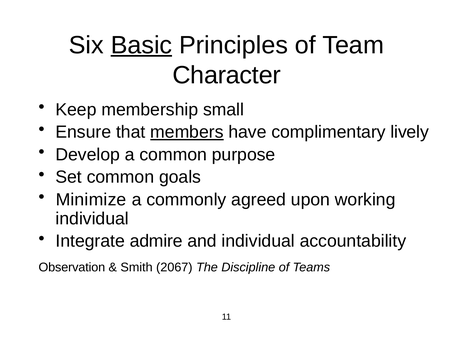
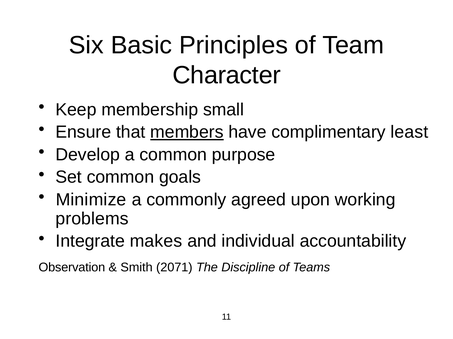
Basic underline: present -> none
lively: lively -> least
individual at (92, 219): individual -> problems
admire: admire -> makes
2067: 2067 -> 2071
